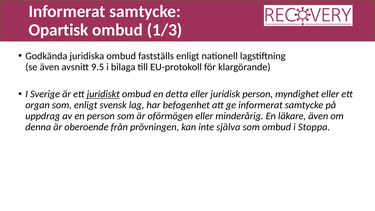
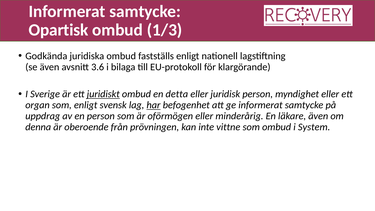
9.5: 9.5 -> 3.6
har underline: none -> present
själva: själva -> vittne
Stoppa: Stoppa -> System
